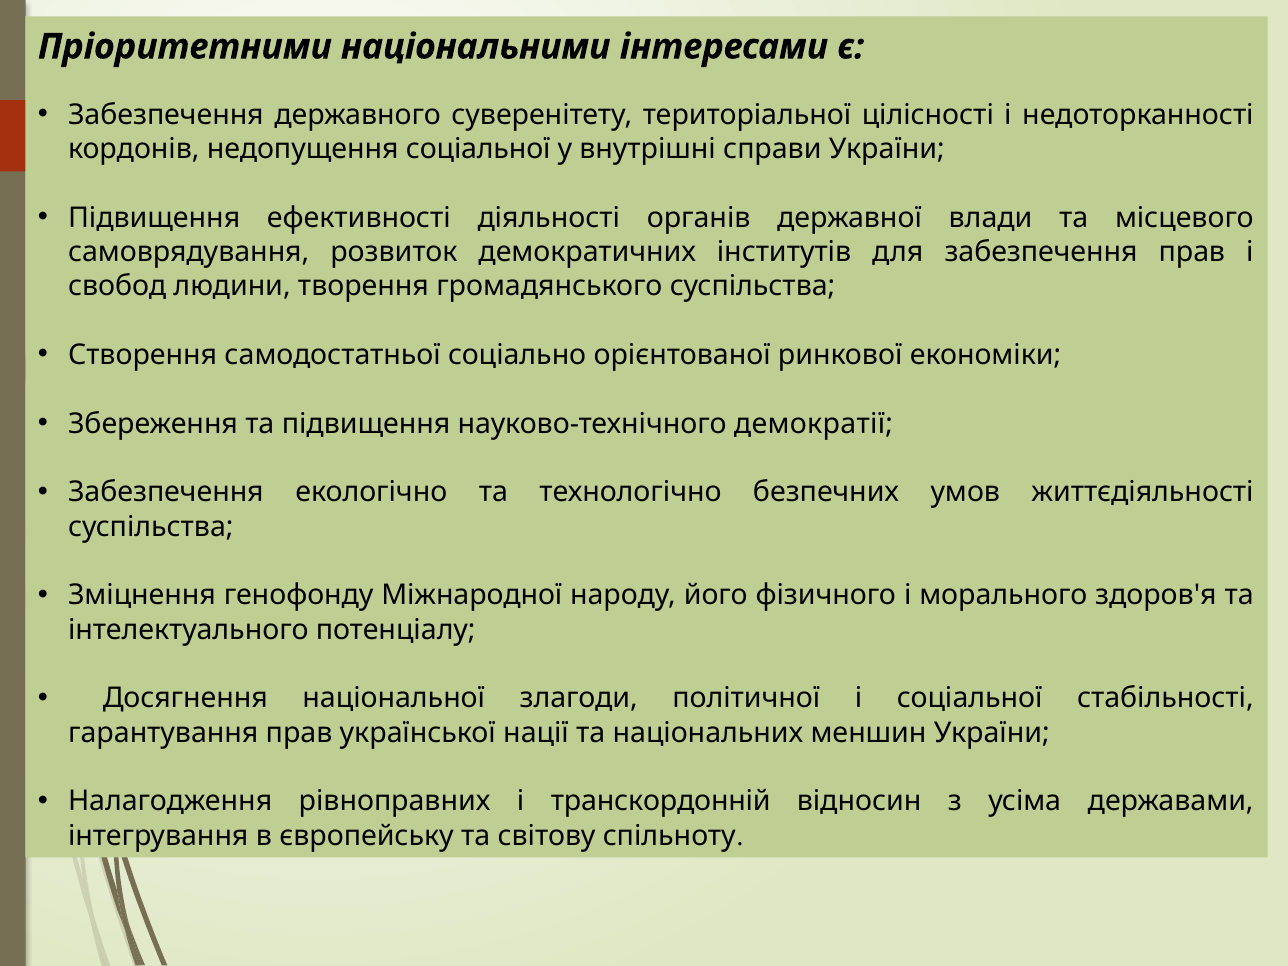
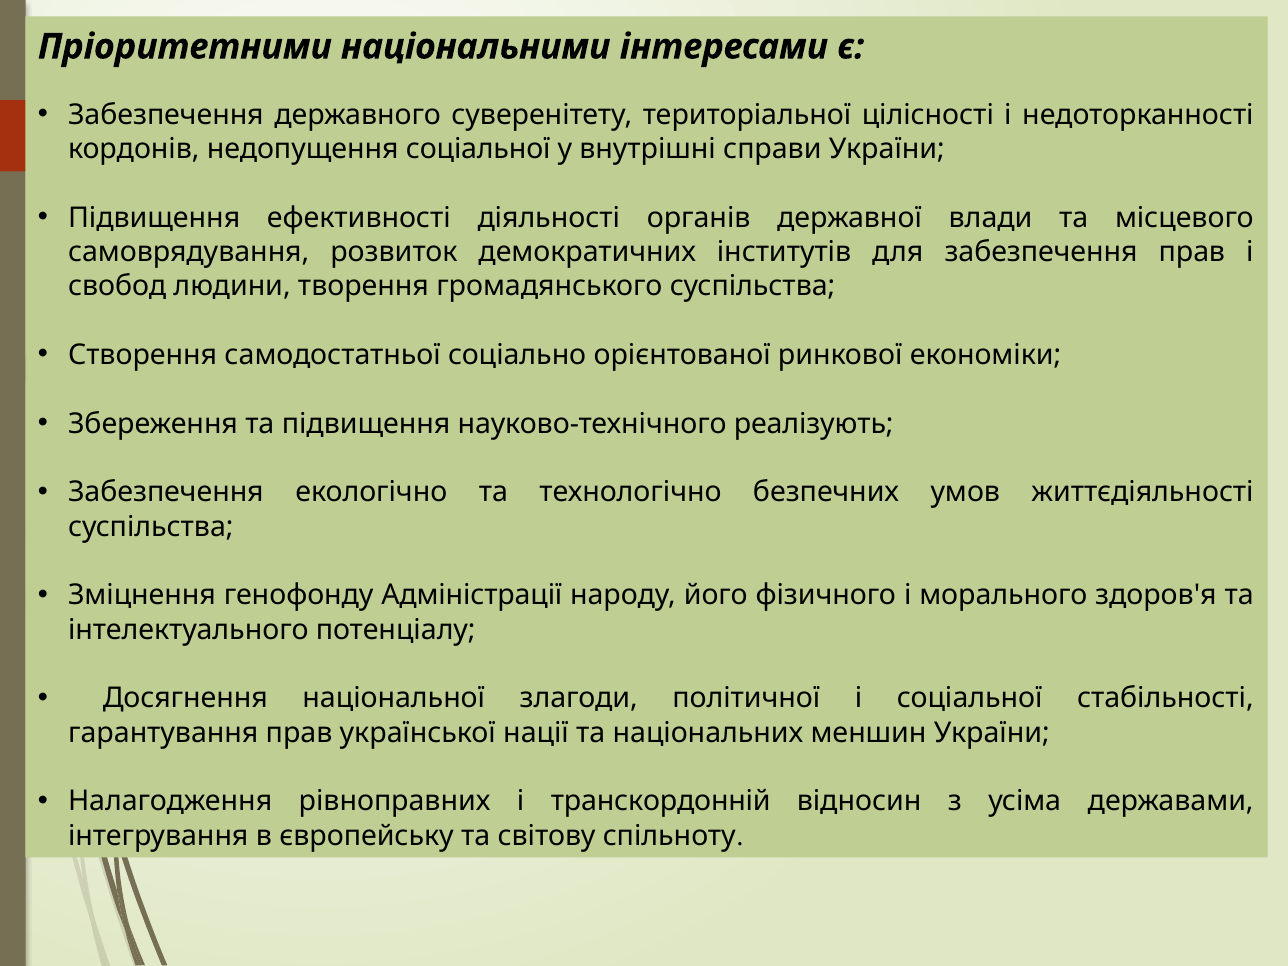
демократії: демократії -> реалізують
Міжнародної: Міжнародної -> Адміністрації
